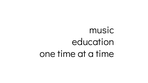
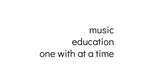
one time: time -> with
